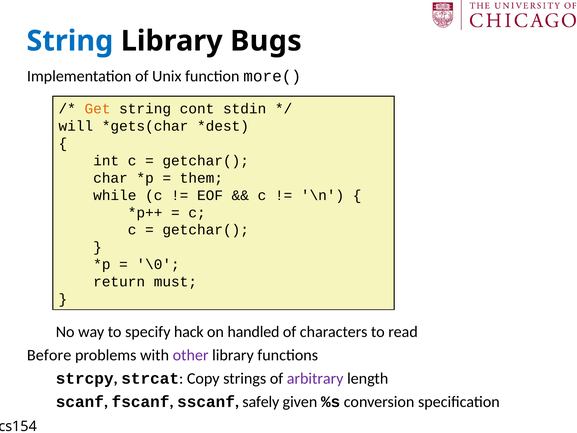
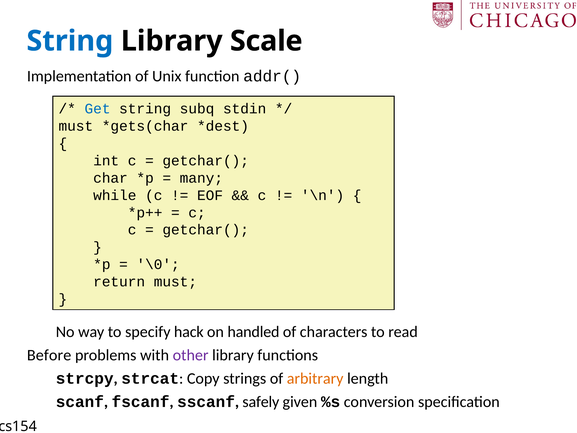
Bugs: Bugs -> Scale
more(: more( -> addr(
Get colour: orange -> blue
cont: cont -> subq
will at (76, 126): will -> must
them: them -> many
arbitrary colour: purple -> orange
